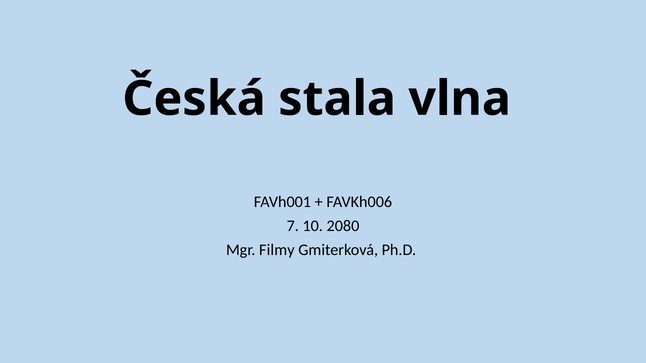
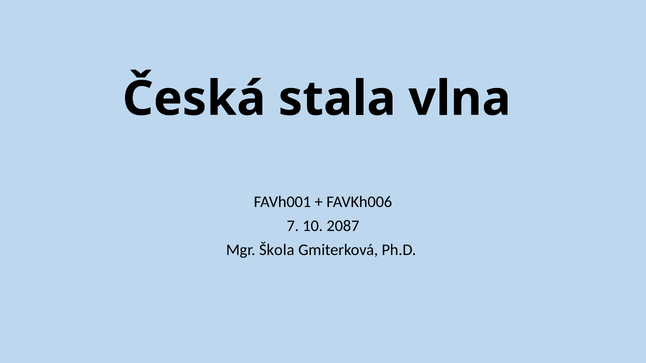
2080: 2080 -> 2087
Filmy: Filmy -> Škola
